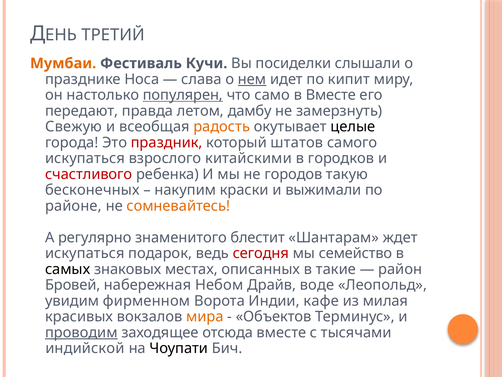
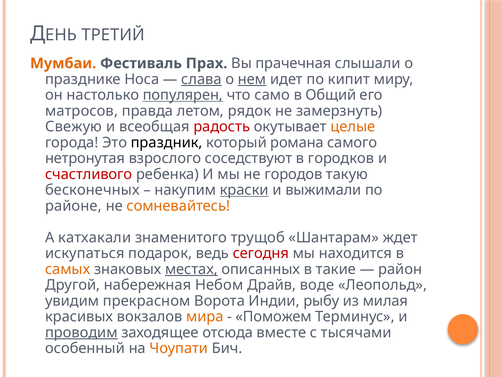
Кучи: Кучи -> Прах
посиделки: посиделки -> прачечная
слава underline: none -> present
в Вместе: Вместе -> Общий
передают: передают -> матросов
дамбу: дамбу -> рядок
радость colour: orange -> red
целые colour: black -> orange
праздник colour: red -> black
штатов: штатов -> романа
искупаться at (85, 158): искупаться -> нетронутая
китайскими: китайскими -> соседствуют
краски underline: none -> present
регулярно: регулярно -> катхакали
блестит: блестит -> трущоб
семейство: семейство -> находится
самых colour: black -> orange
местах underline: none -> present
Бровей: Бровей -> Другой
фирменном: фирменном -> прекрасном
кафе: кафе -> рыбу
Объектов: Объектов -> Поможем
индийской: индийской -> особенный
Чоупати colour: black -> orange
